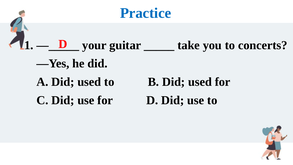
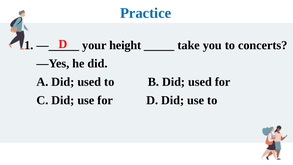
guitar: guitar -> height
